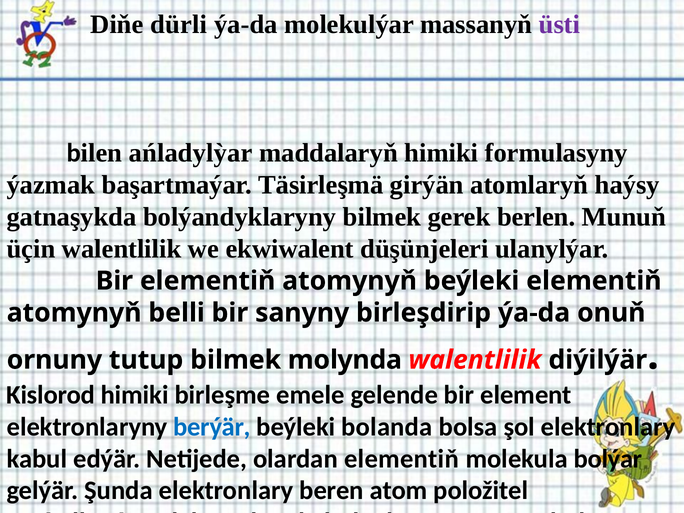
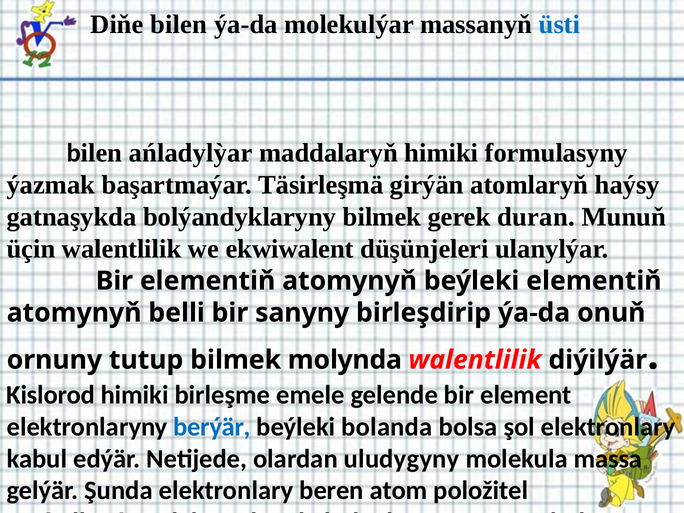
Diňe dürli: dürli -> bilen
üsti colour: purple -> blue
berlen: berlen -> duran
olardan elementiň: elementiň -> uludygyny
bolýar: bolýar -> massa
